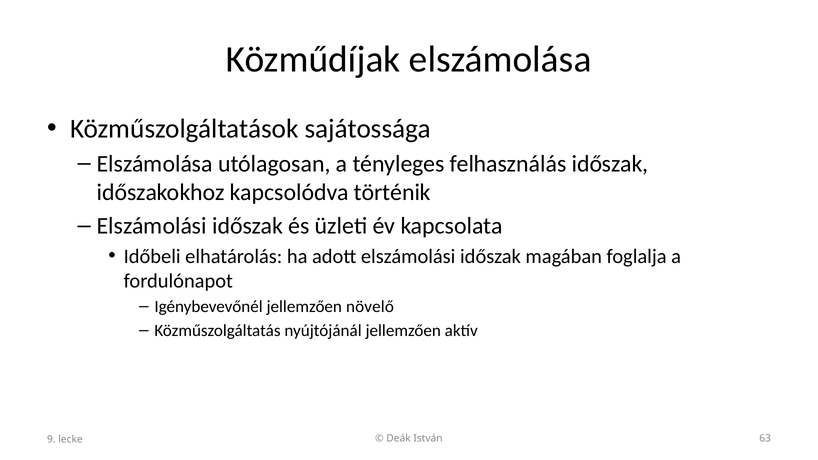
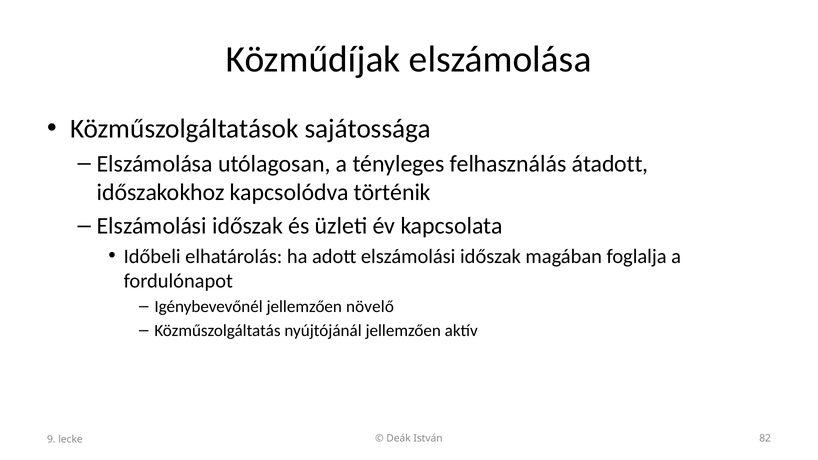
felhasználás időszak: időszak -> átadott
63: 63 -> 82
